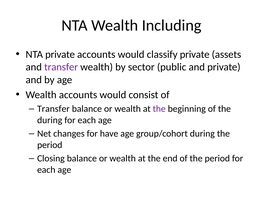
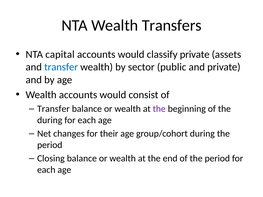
Including: Including -> Transfers
NTA private: private -> capital
transfer at (61, 67) colour: purple -> blue
have: have -> their
